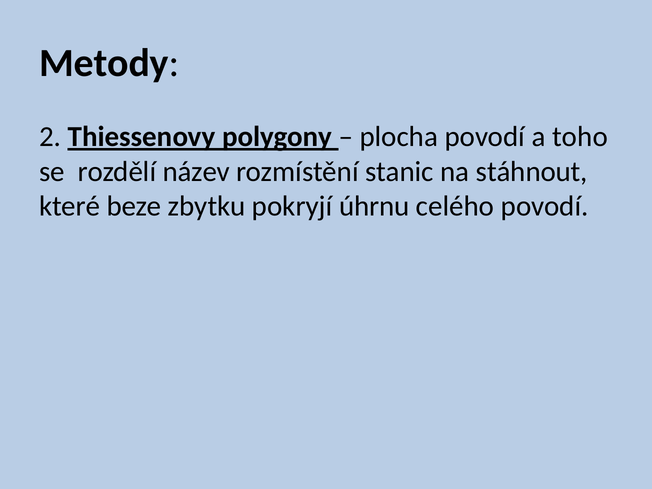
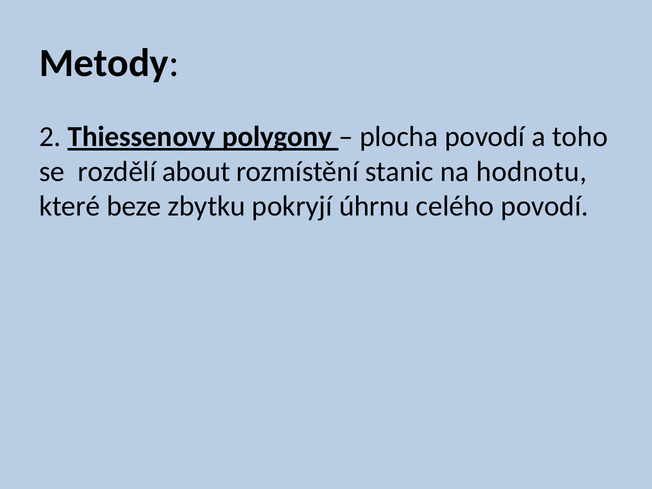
název: název -> about
stáhnout: stáhnout -> hodnotu
